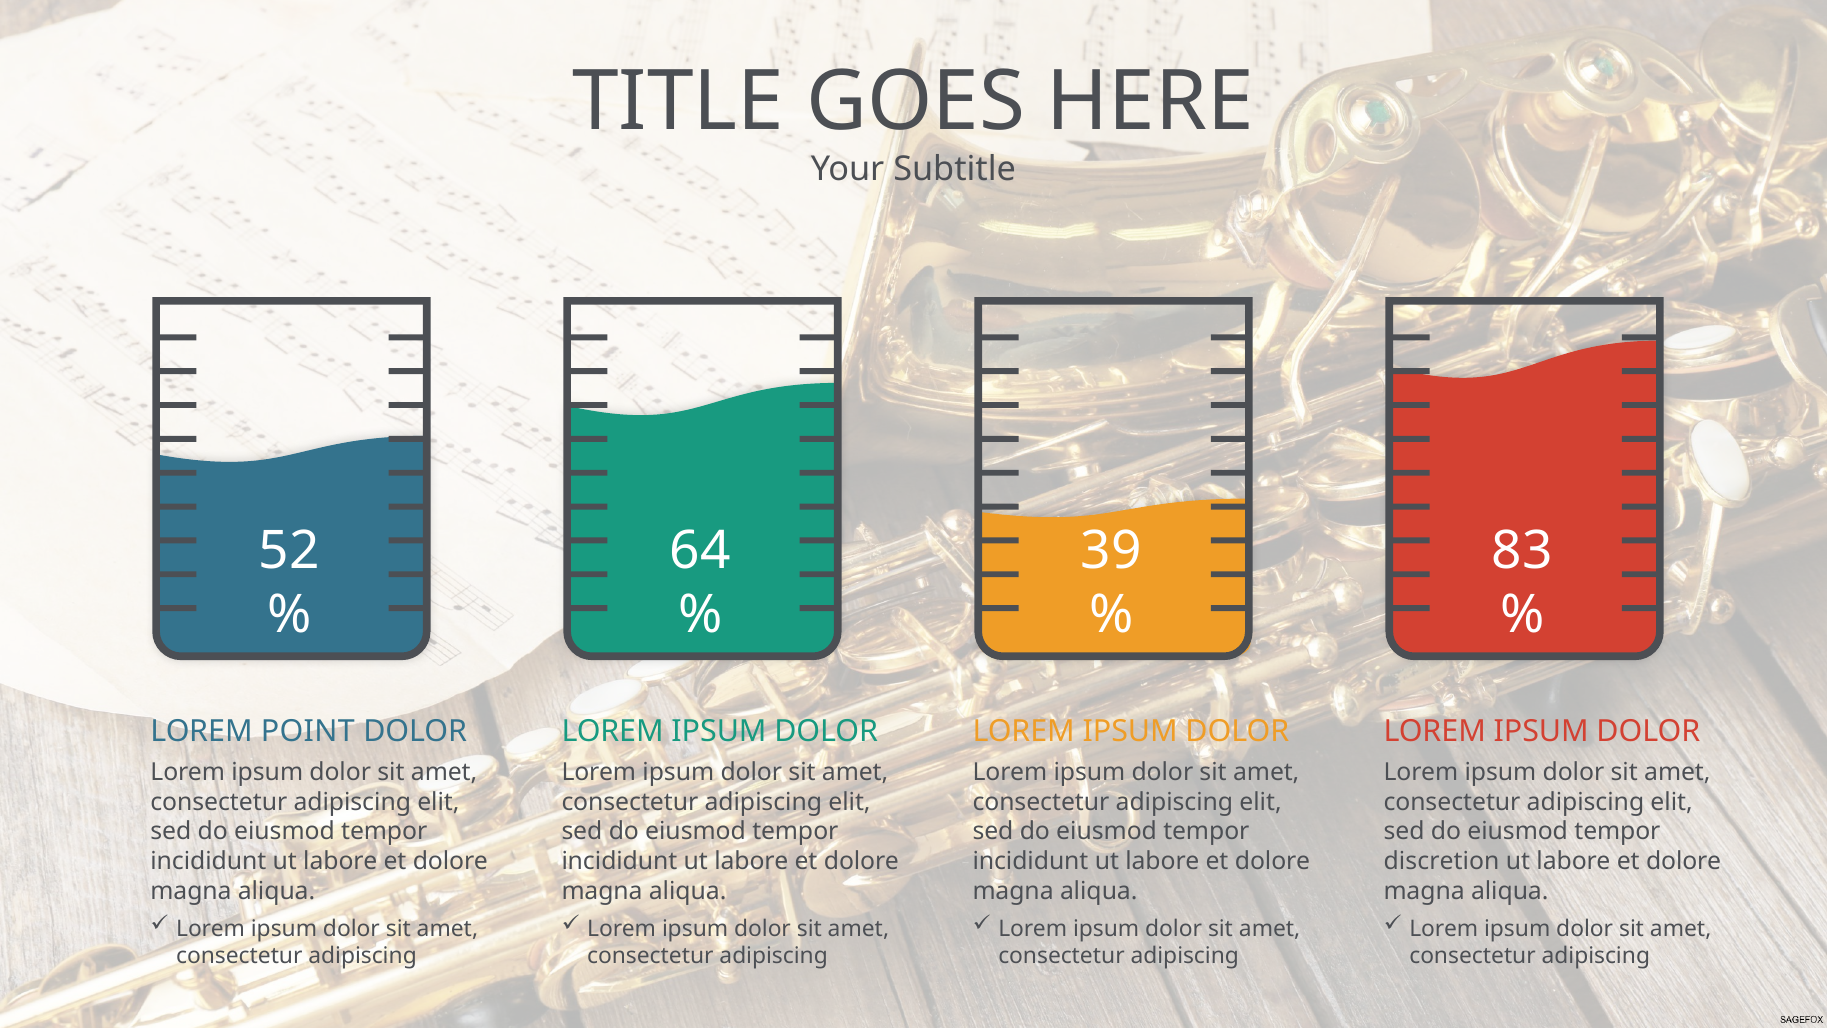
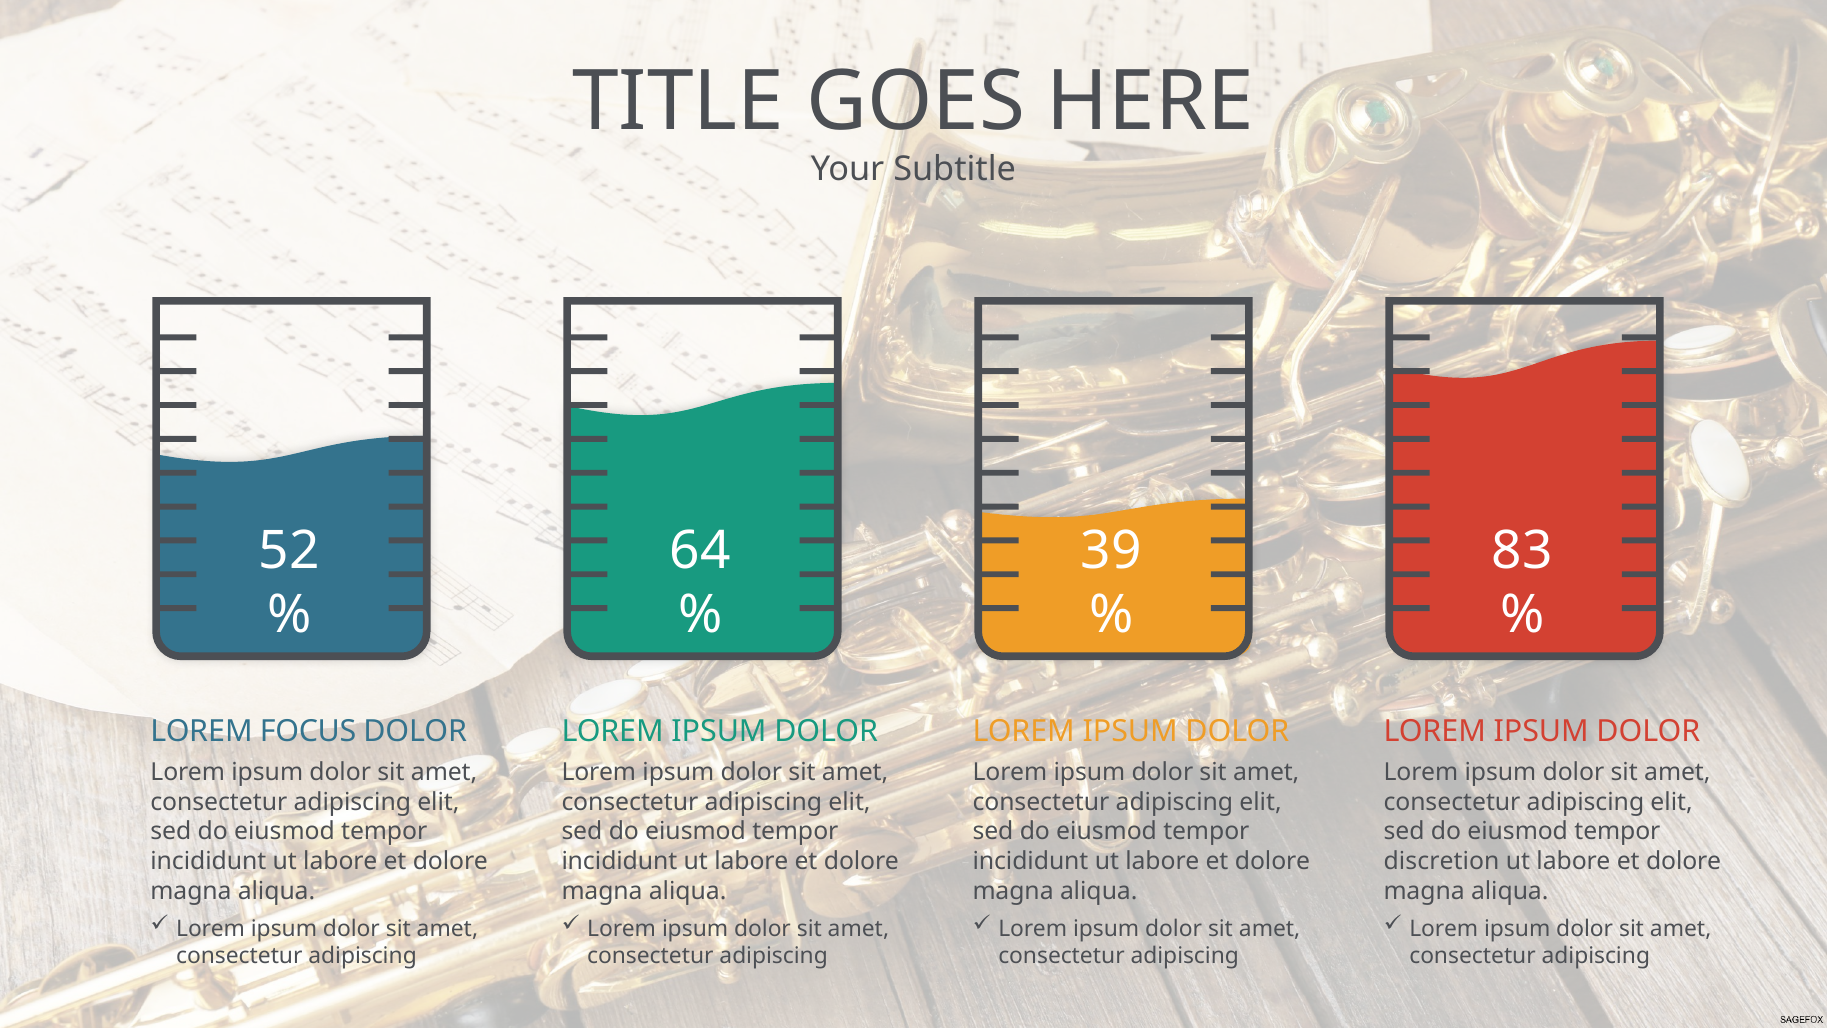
POINT: POINT -> FOCUS
